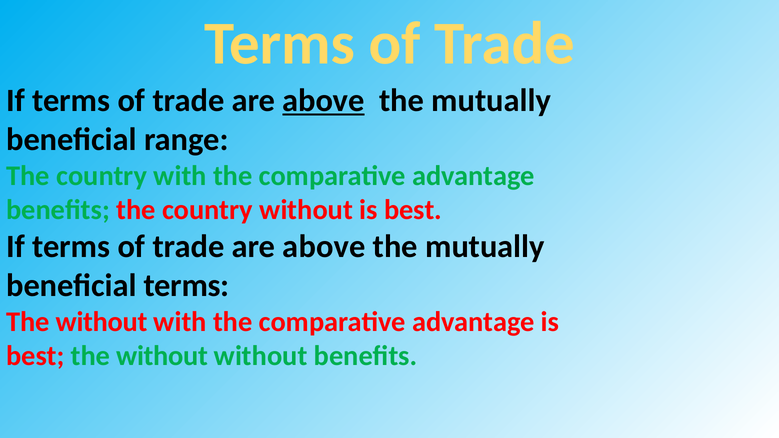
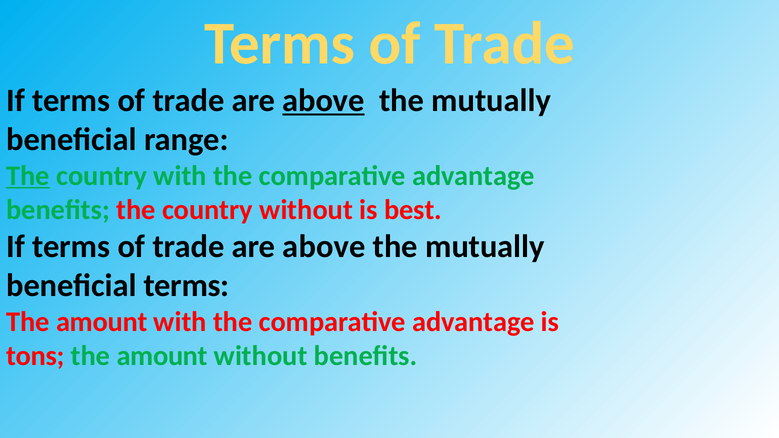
The at (28, 176) underline: none -> present
without at (102, 322): without -> amount
best at (35, 356): best -> tons
without at (162, 356): without -> amount
